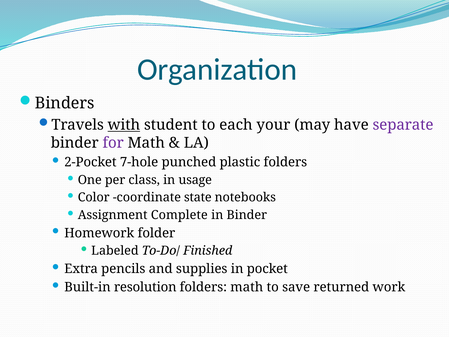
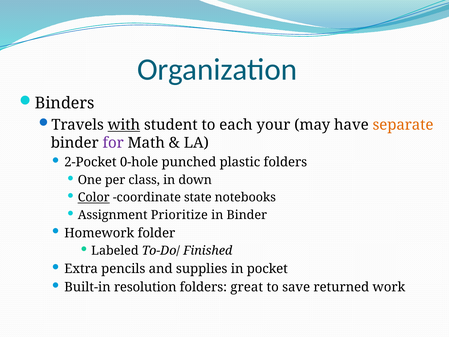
separate colour: purple -> orange
7-hole: 7-hole -> 0-hole
usage: usage -> down
Color underline: none -> present
Complete: Complete -> Prioritize
folders math: math -> great
